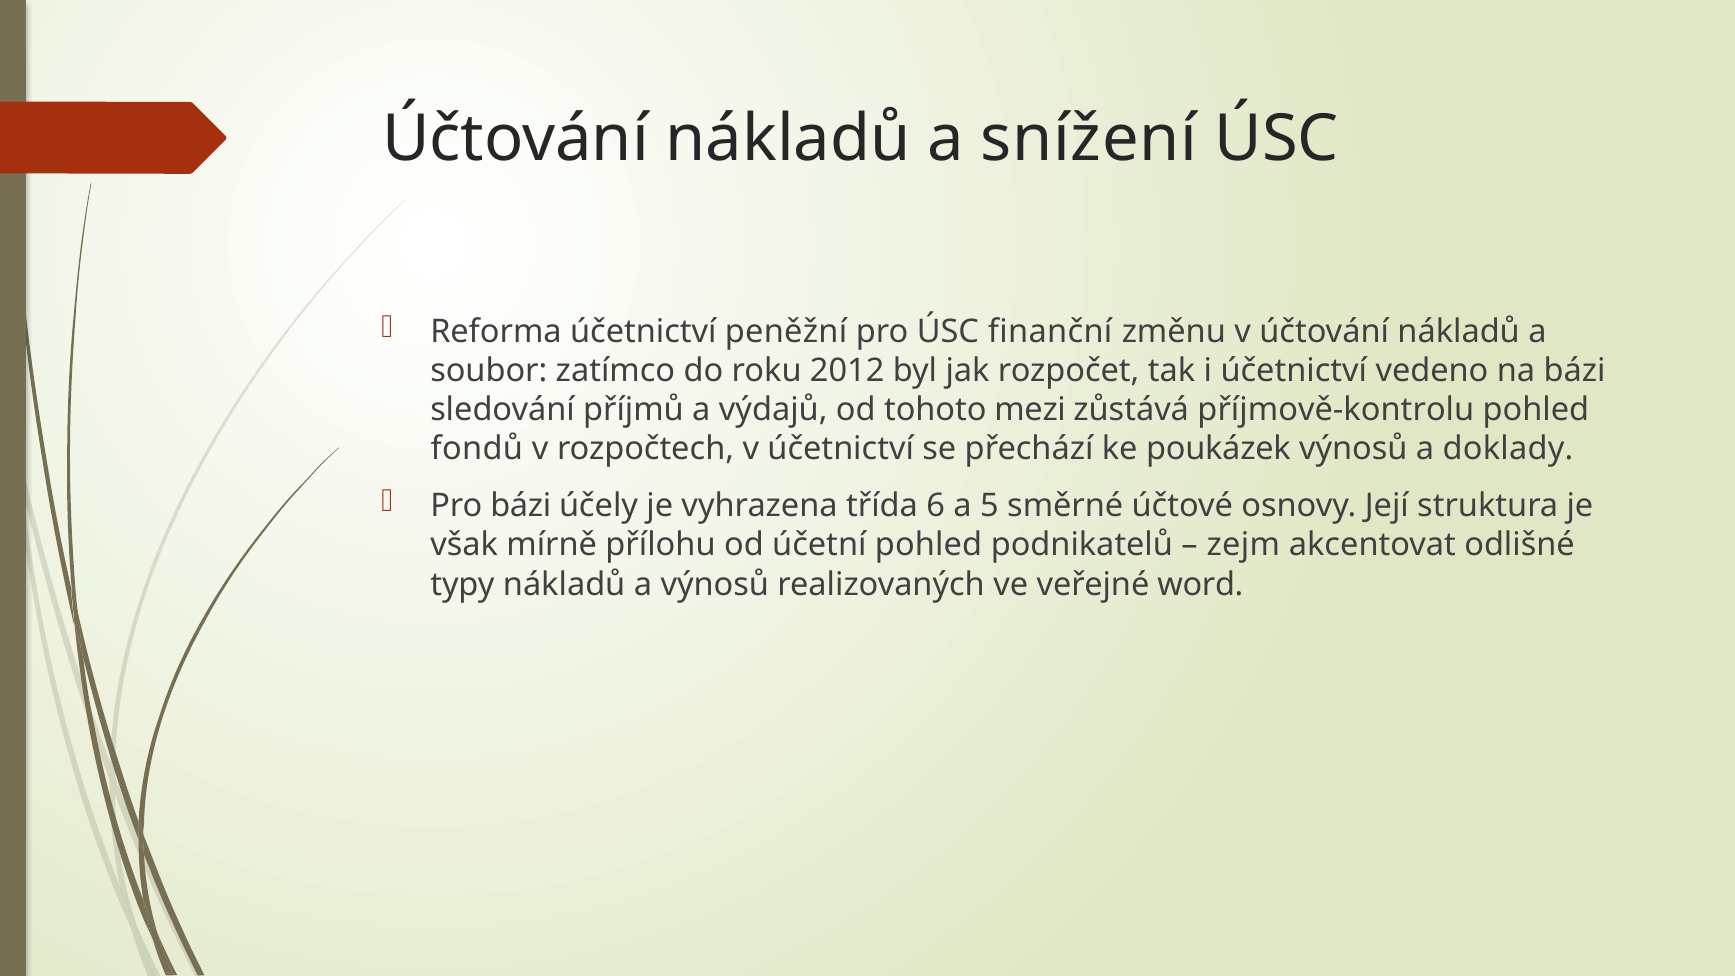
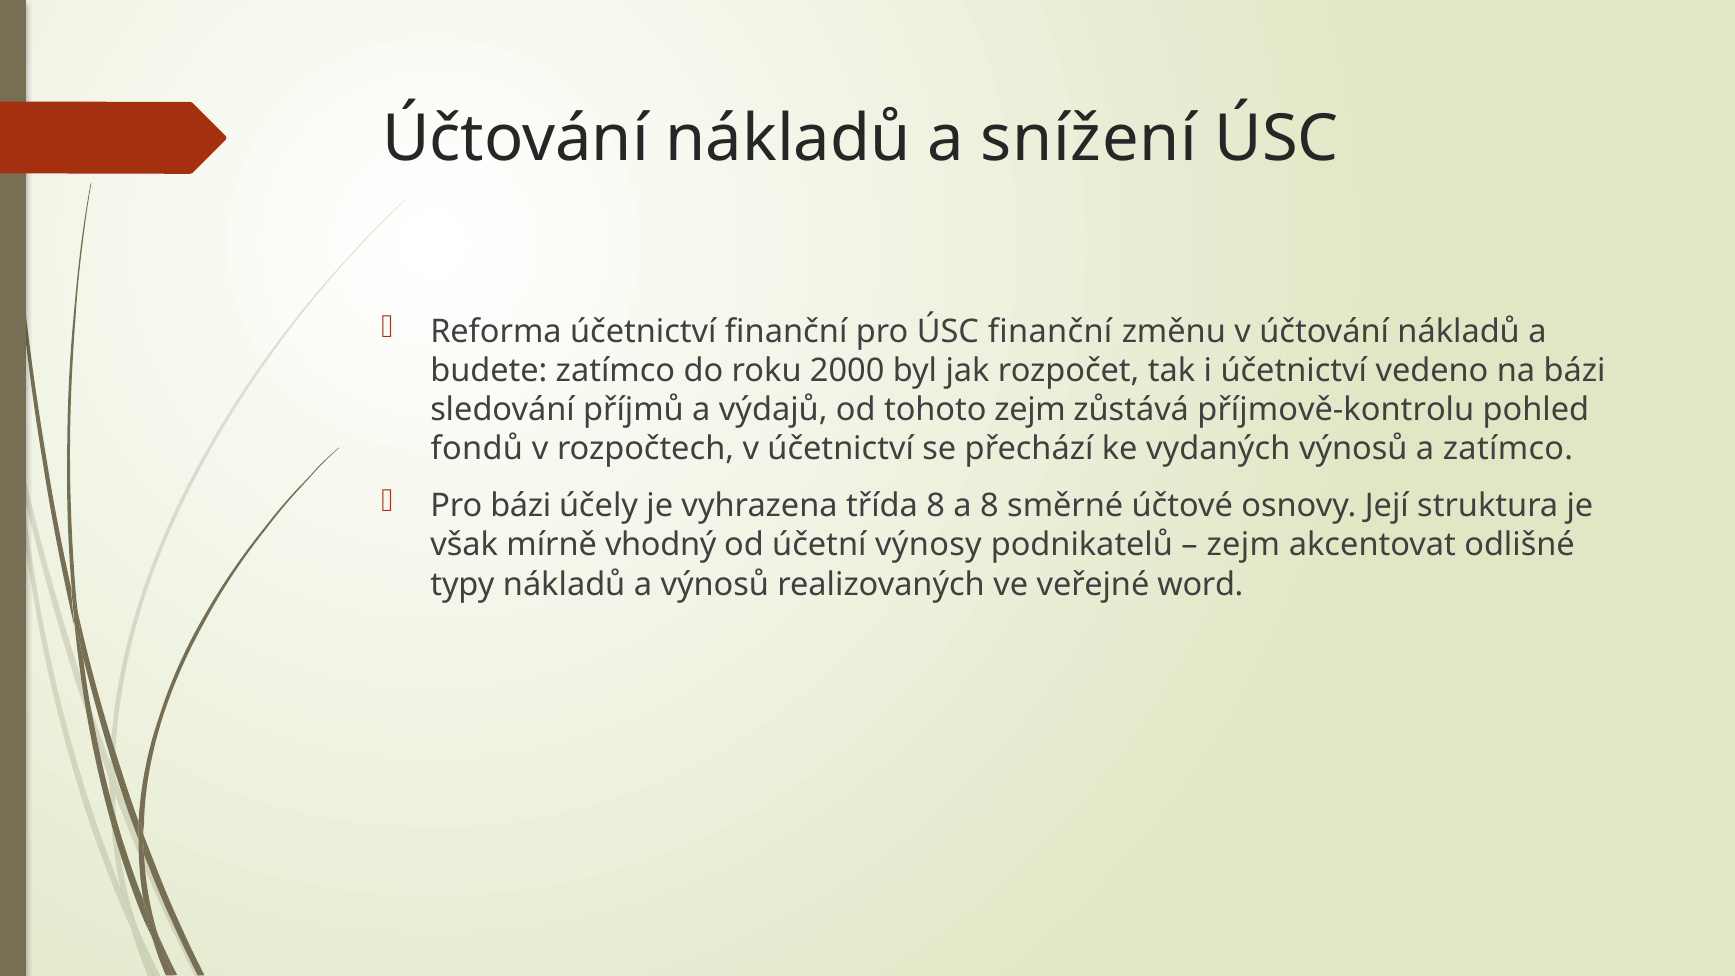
účetnictví peněžní: peněžní -> finanční
soubor: soubor -> budete
2012: 2012 -> 2000
tohoto mezi: mezi -> zejm
poukázek: poukázek -> vydaných
a doklady: doklady -> zatímco
třída 6: 6 -> 8
a 5: 5 -> 8
přílohu: přílohu -> vhodný
účetní pohled: pohled -> výnosy
